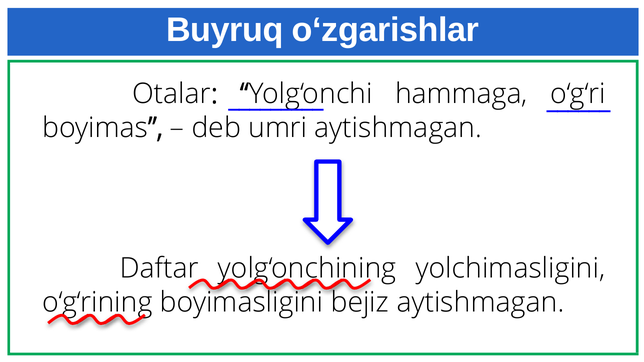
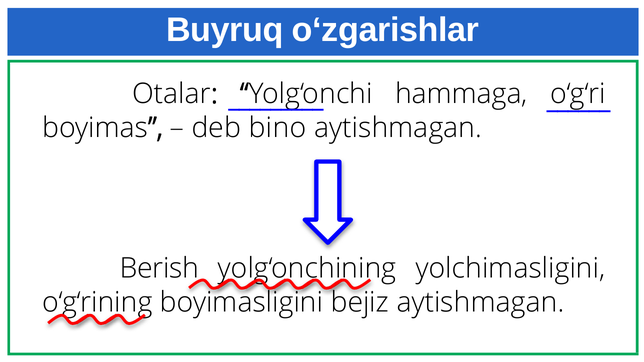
umri: umri -> bino
Daftar: Daftar -> Berish
